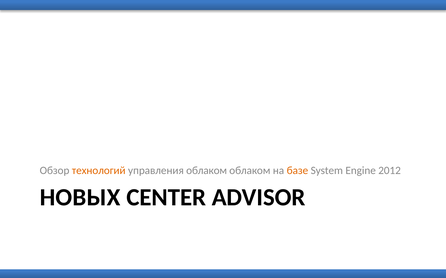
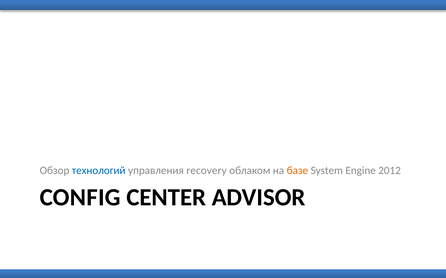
технологий colour: orange -> blue
управления облаком: облаком -> recovery
НОВЫХ: НОВЫХ -> CONFIG
